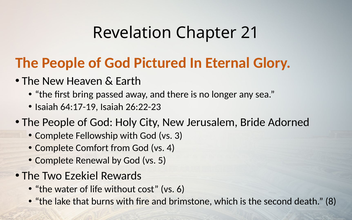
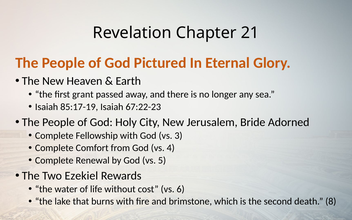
bring: bring -> grant
64:17-19: 64:17-19 -> 85:17-19
26:22-23: 26:22-23 -> 67:22-23
